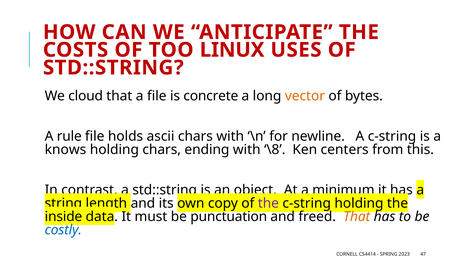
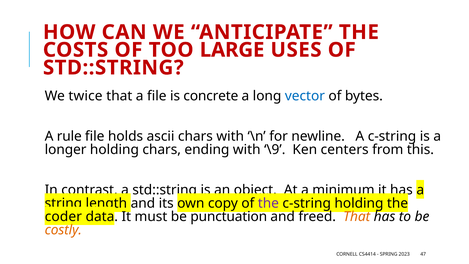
LINUX: LINUX -> LARGE
cloud: cloud -> twice
vector colour: orange -> blue
knows: knows -> longer
\8: \8 -> \9
inside: inside -> coder
costly colour: blue -> orange
